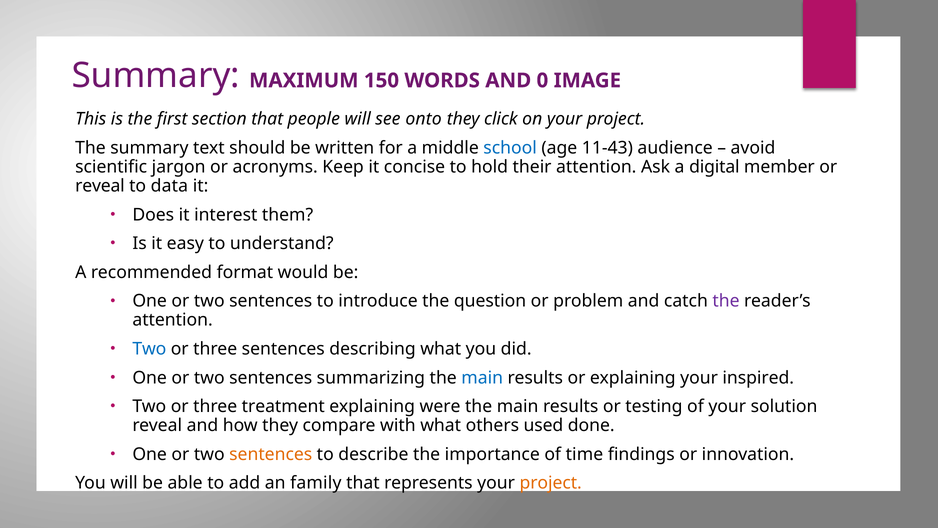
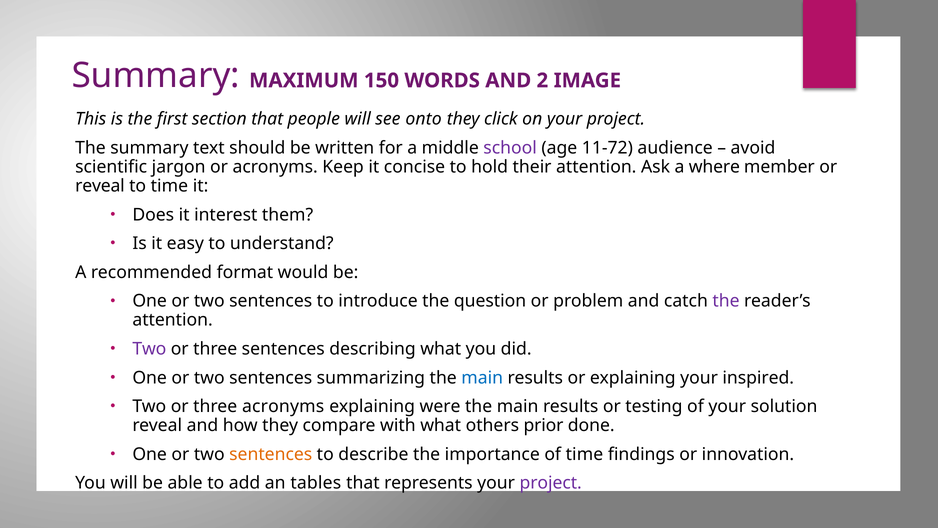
0: 0 -> 2
school colour: blue -> purple
11-43: 11-43 -> 11-72
digital: digital -> where
to data: data -> time
Two at (149, 349) colour: blue -> purple
three treatment: treatment -> acronyms
used: used -> prior
family: family -> tables
project at (551, 483) colour: orange -> purple
